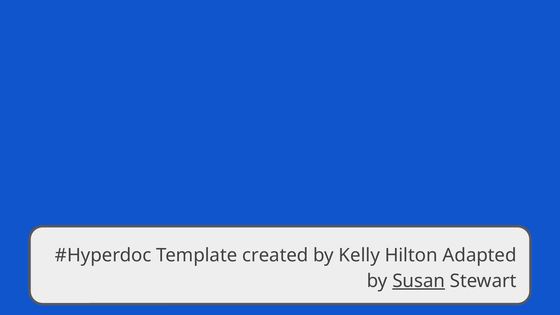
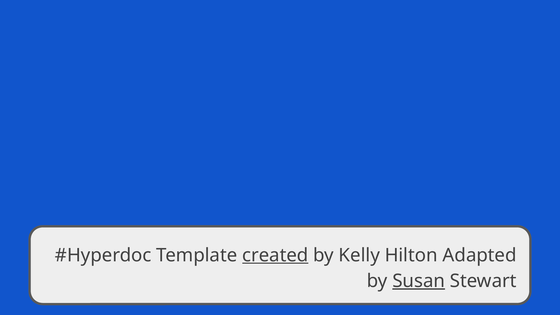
created underline: none -> present
